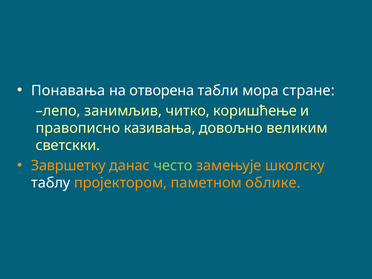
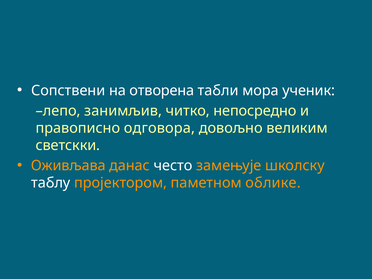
Понавања: Понавања -> Сопствени
стране: стране -> ученик
коришћење: коришћење -> непосредно
казивања: казивања -> одговора
Завршетку: Завршетку -> Оживљава
често colour: light green -> white
